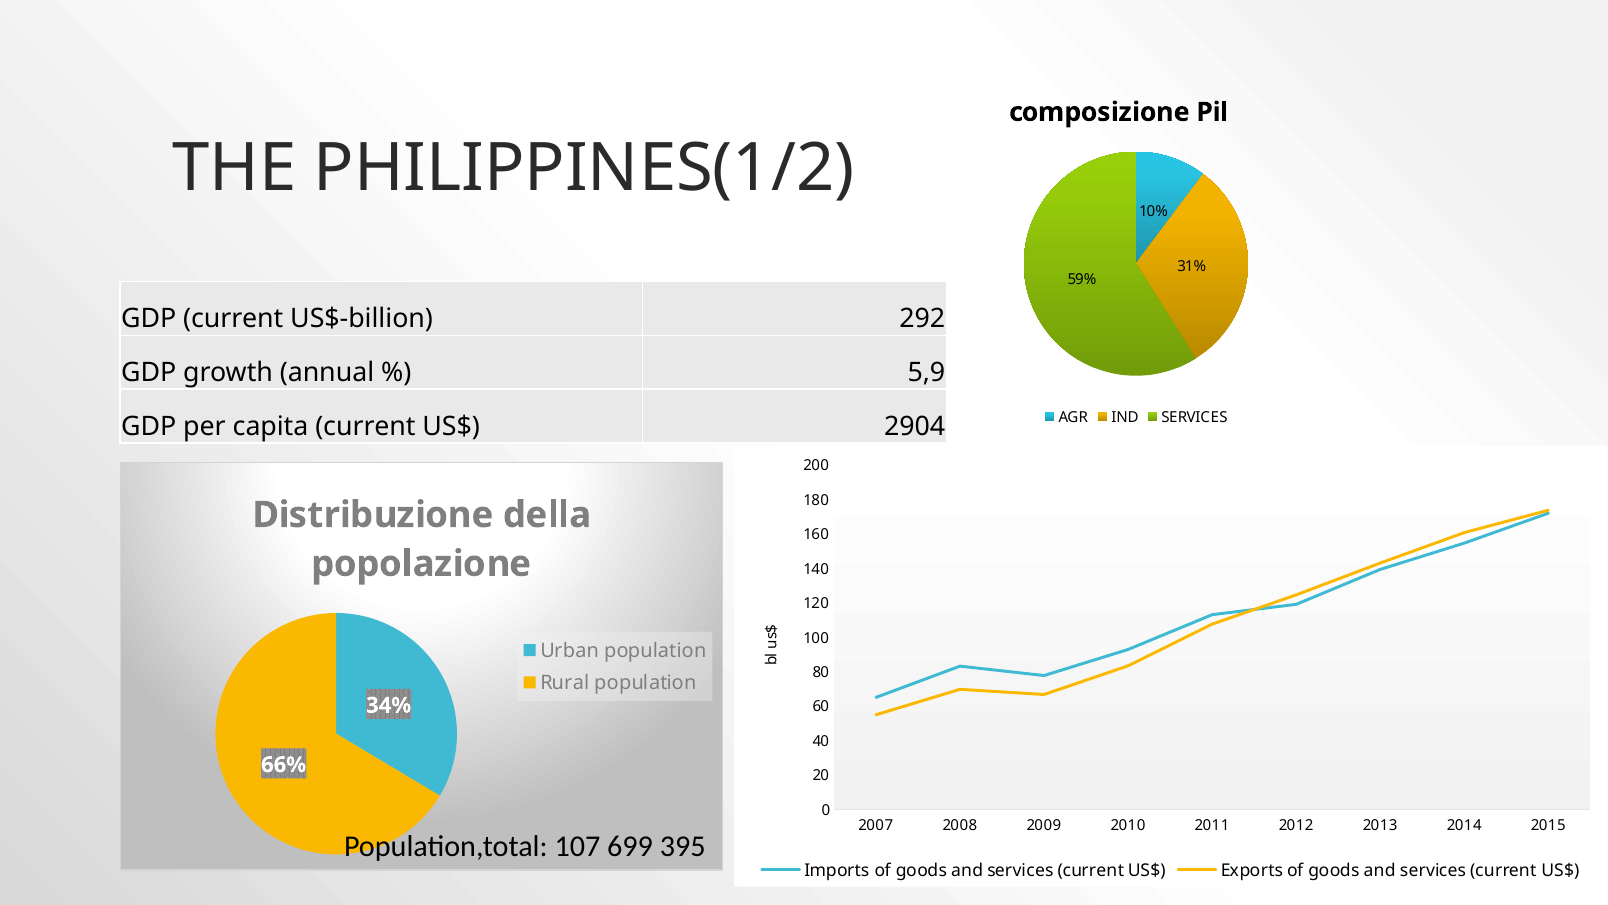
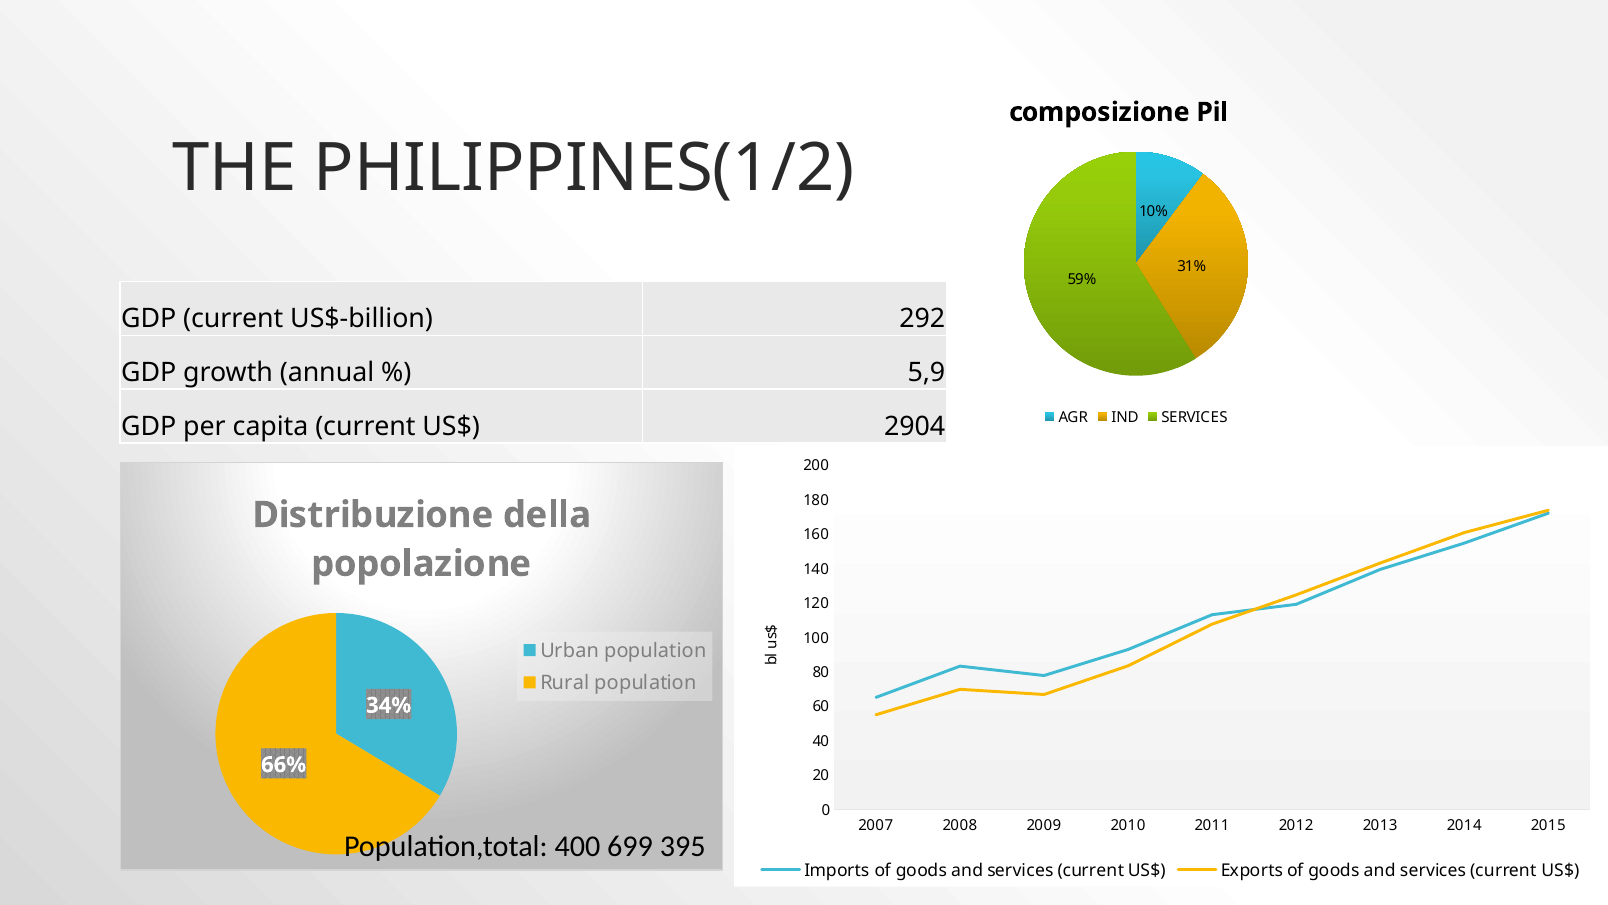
107: 107 -> 400
